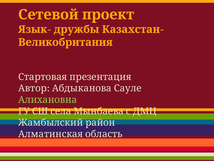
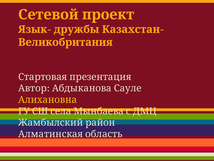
Алихановна colour: light green -> yellow
